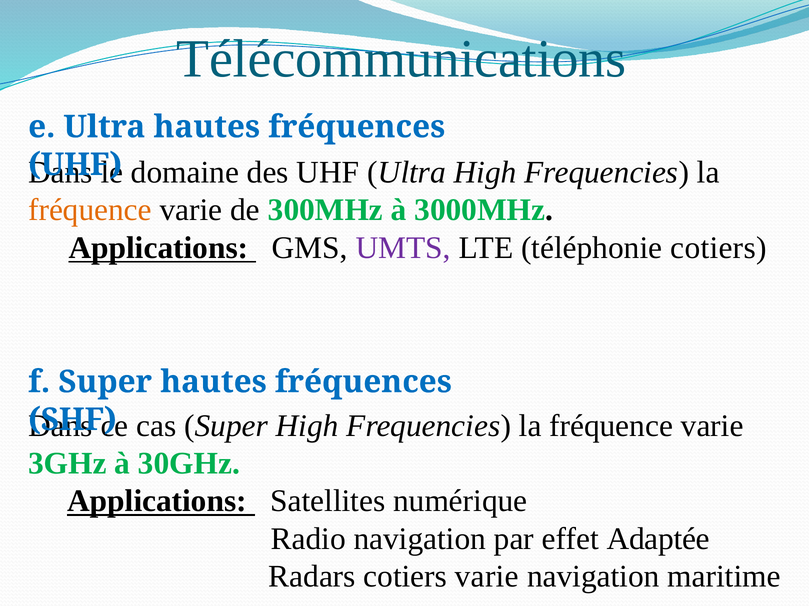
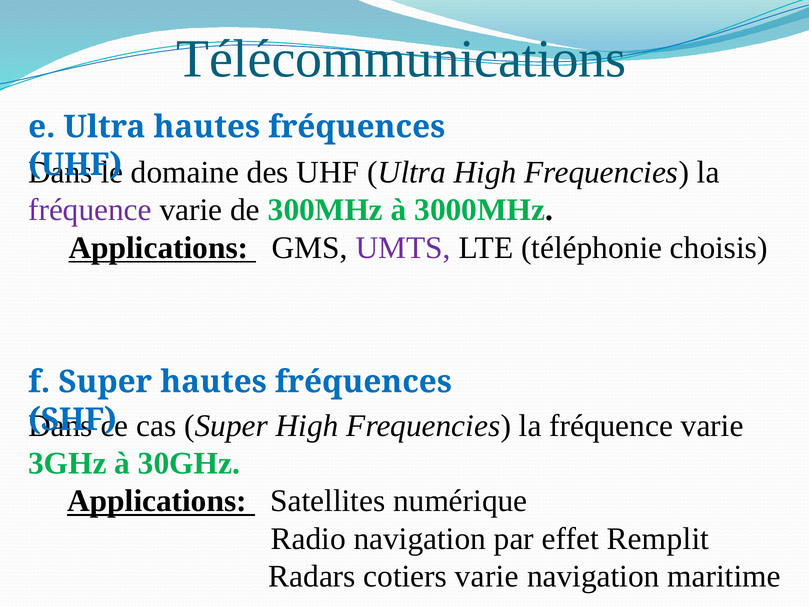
fréquence at (90, 210) colour: orange -> purple
téléphonie cotiers: cotiers -> choisis
Adaptée: Adaptée -> Remplit
